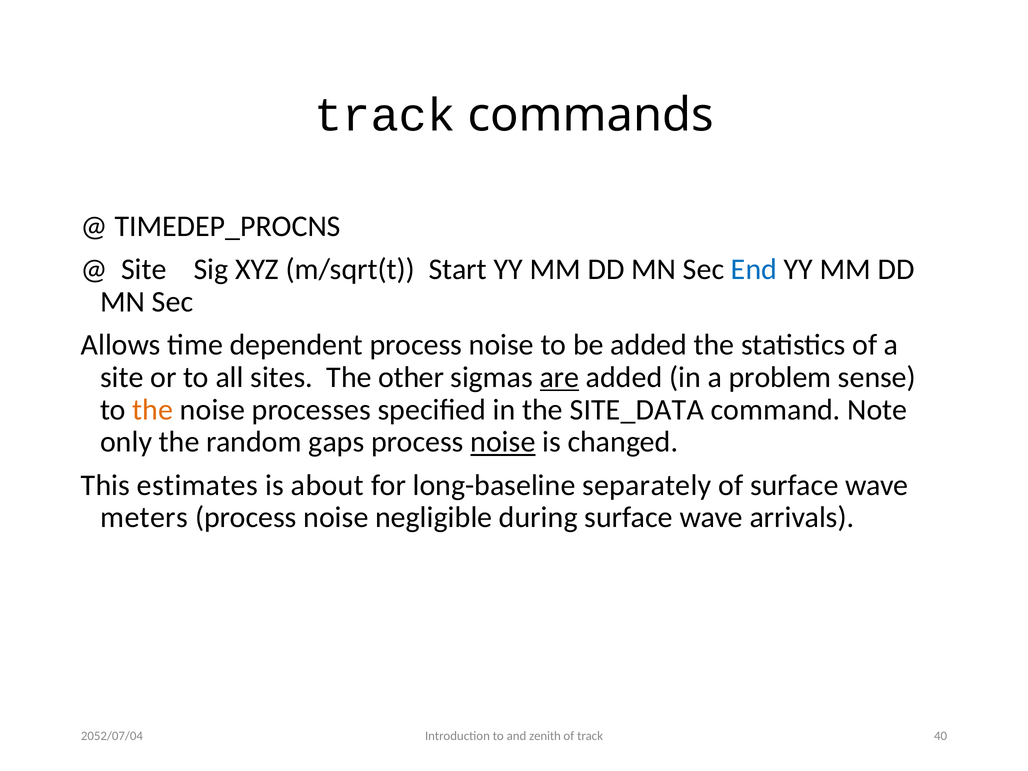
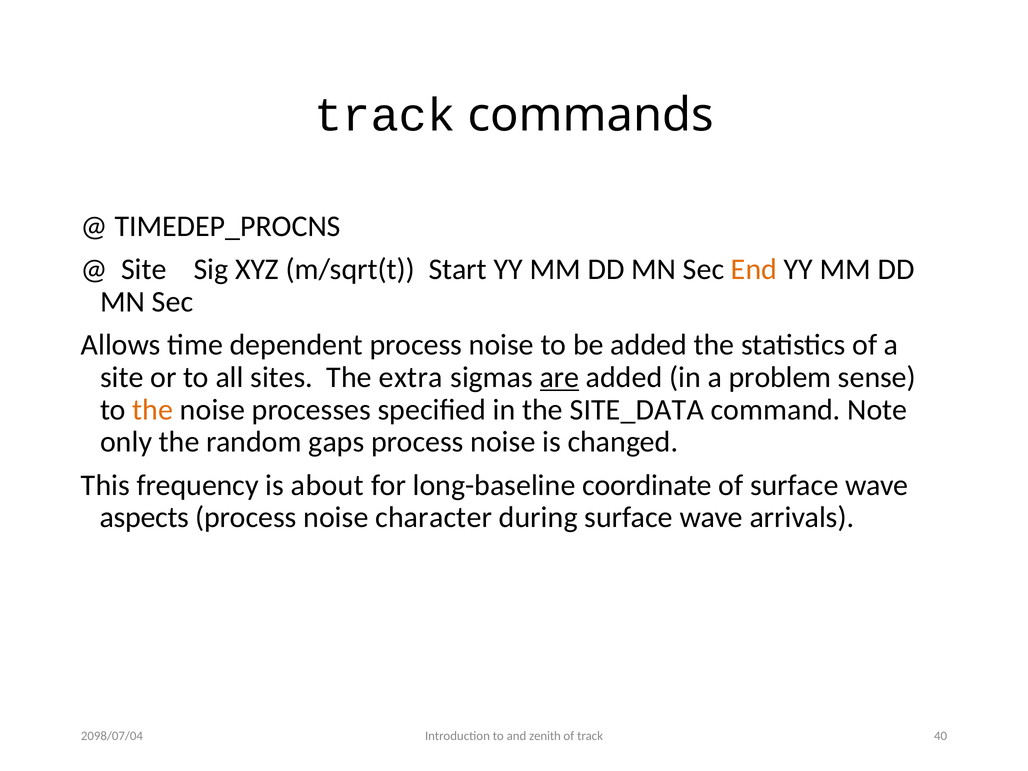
End colour: blue -> orange
other: other -> extra
noise at (503, 442) underline: present -> none
estimates: estimates -> frequency
separately: separately -> coordinate
meters: meters -> aspects
negligible: negligible -> character
2052/07/04: 2052/07/04 -> 2098/07/04
